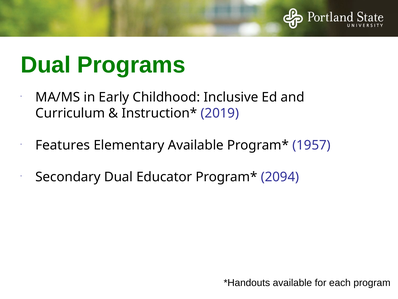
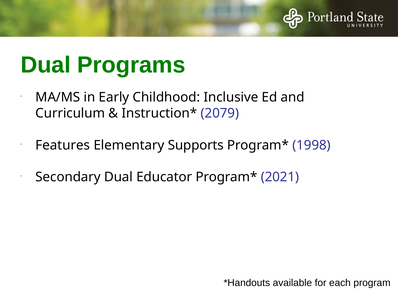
2019: 2019 -> 2079
Elementary Available: Available -> Supports
1957: 1957 -> 1998
2094: 2094 -> 2021
